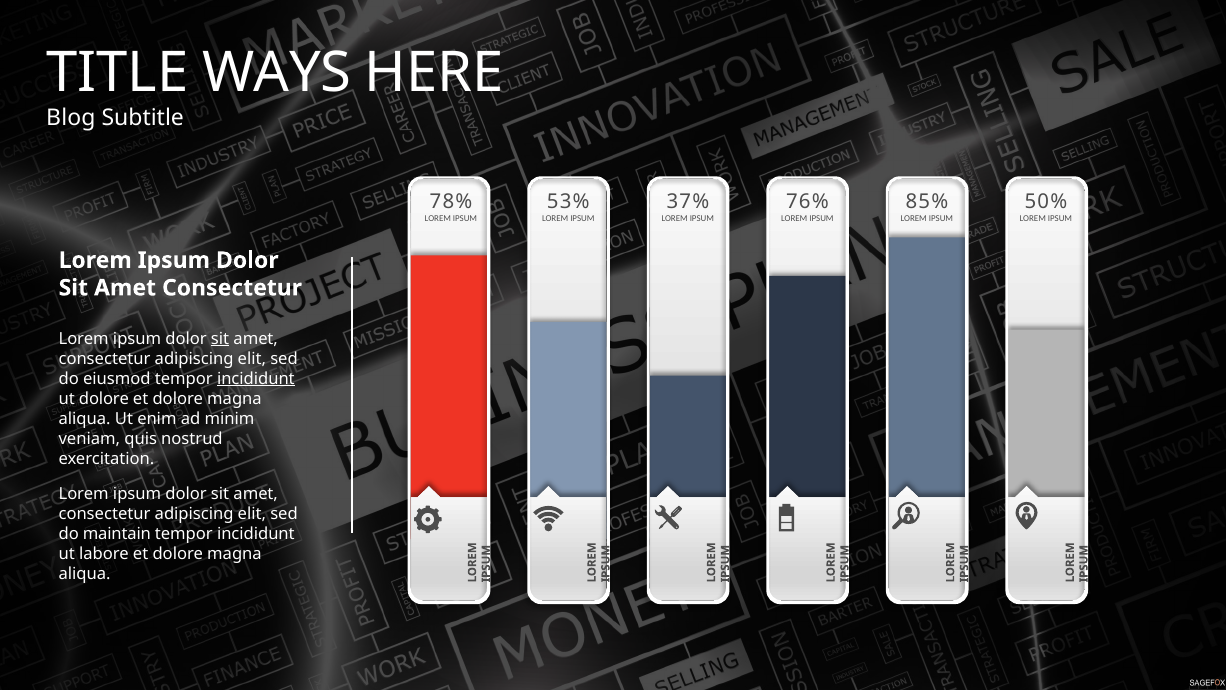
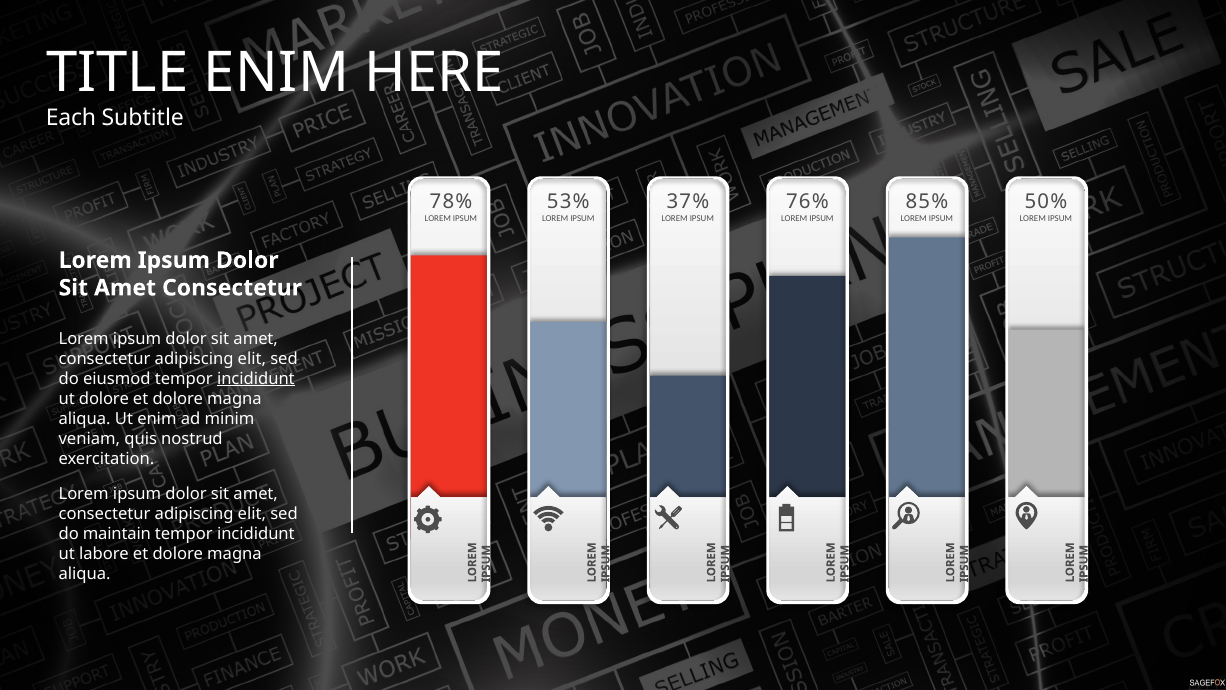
TITLE WAYS: WAYS -> ENIM
Blog: Blog -> Each
sit at (220, 339) underline: present -> none
